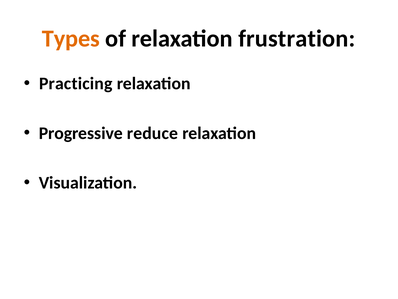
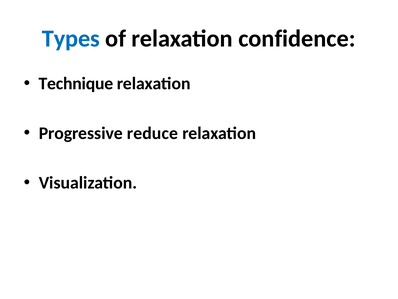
Types colour: orange -> blue
frustration: frustration -> confidence
Practicing: Practicing -> Technique
